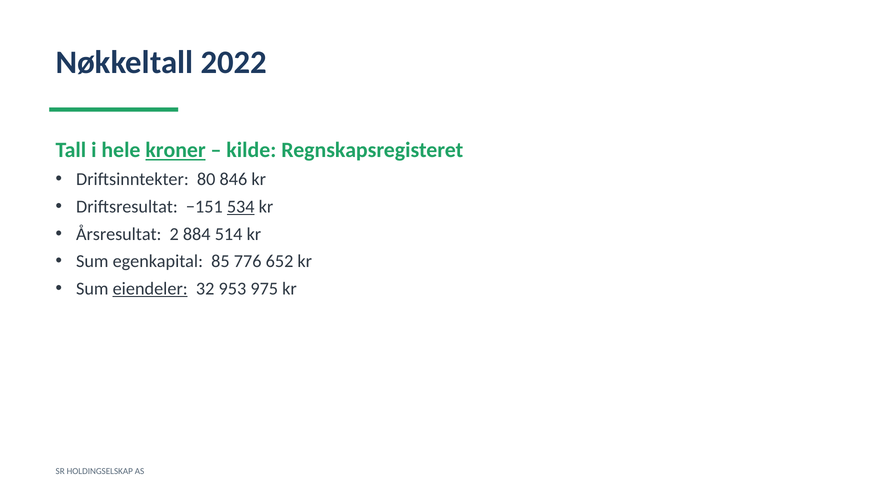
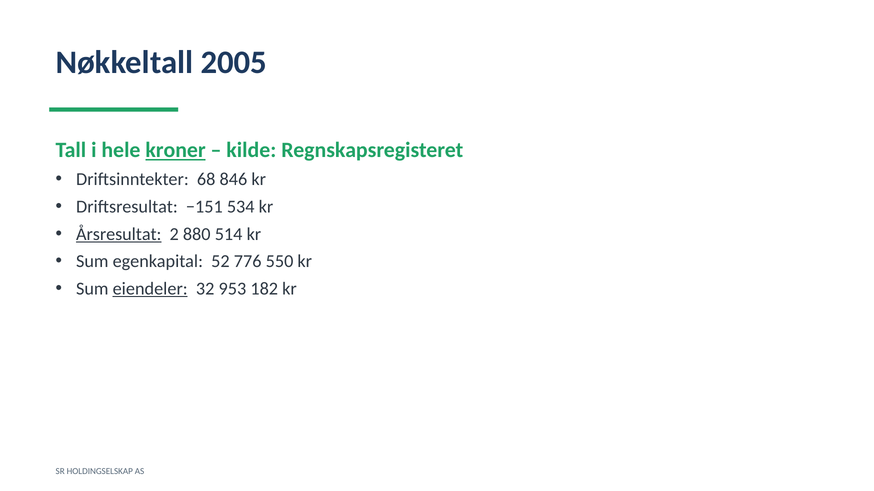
2022: 2022 -> 2005
80: 80 -> 68
534 underline: present -> none
Årsresultat underline: none -> present
884: 884 -> 880
85: 85 -> 52
652: 652 -> 550
975: 975 -> 182
